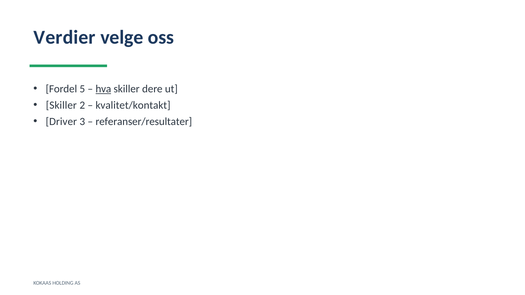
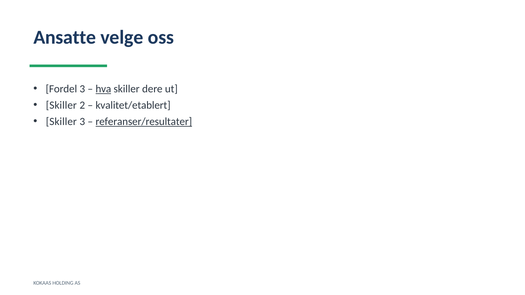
Verdier: Verdier -> Ansatte
Fordel 5: 5 -> 3
kvalitet/kontakt: kvalitet/kontakt -> kvalitet/etablert
Driver at (61, 122): Driver -> Skiller
referanser/resultater underline: none -> present
